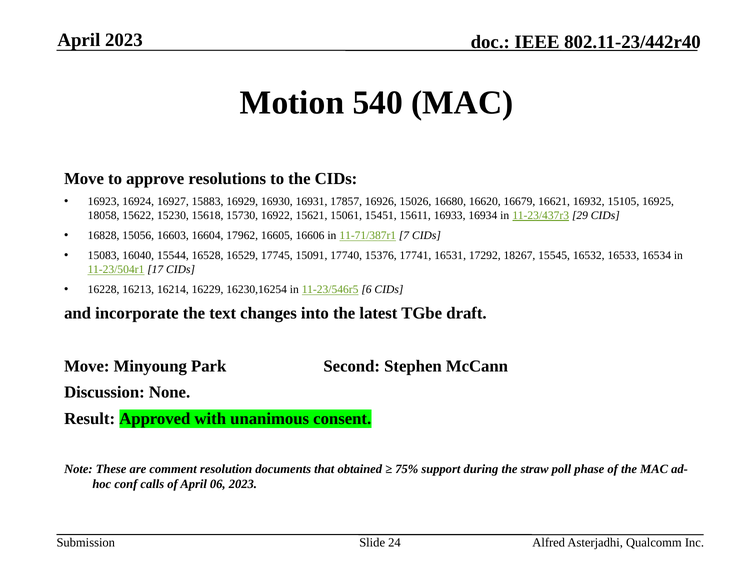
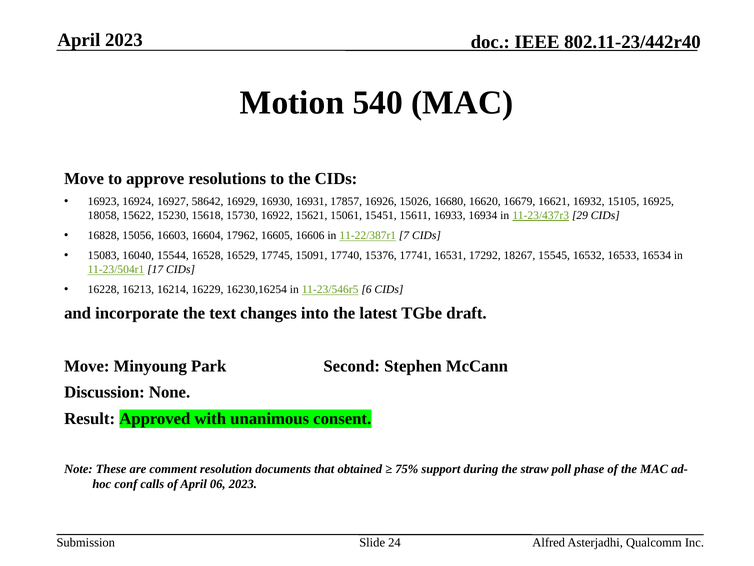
15883: 15883 -> 58642
11-71/387r1: 11-71/387r1 -> 11-22/387r1
